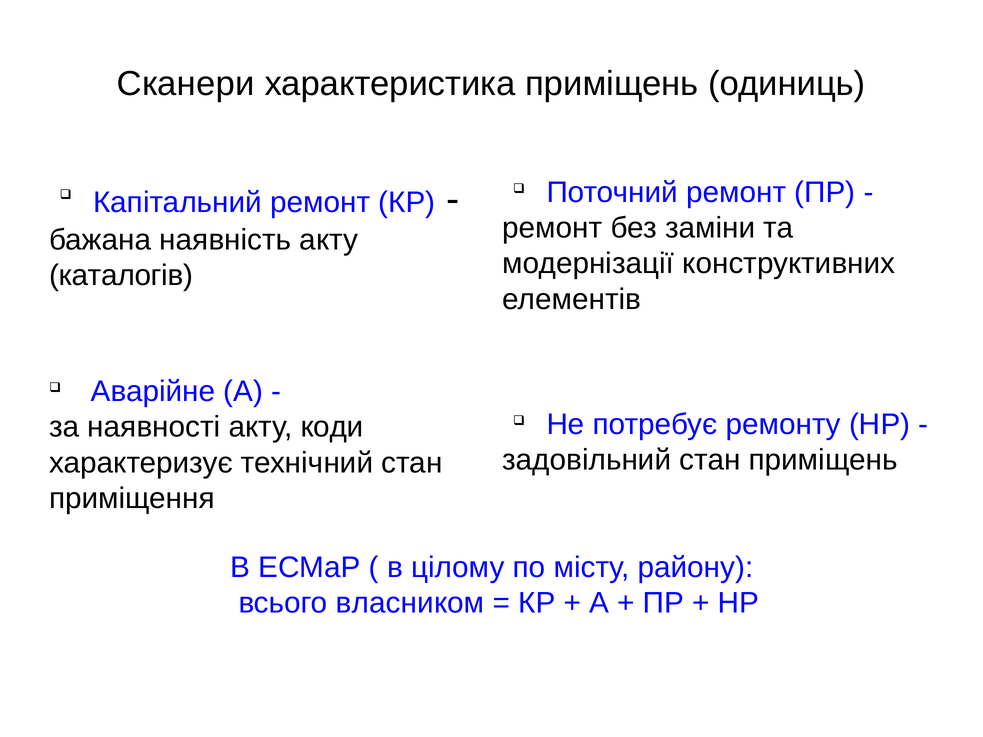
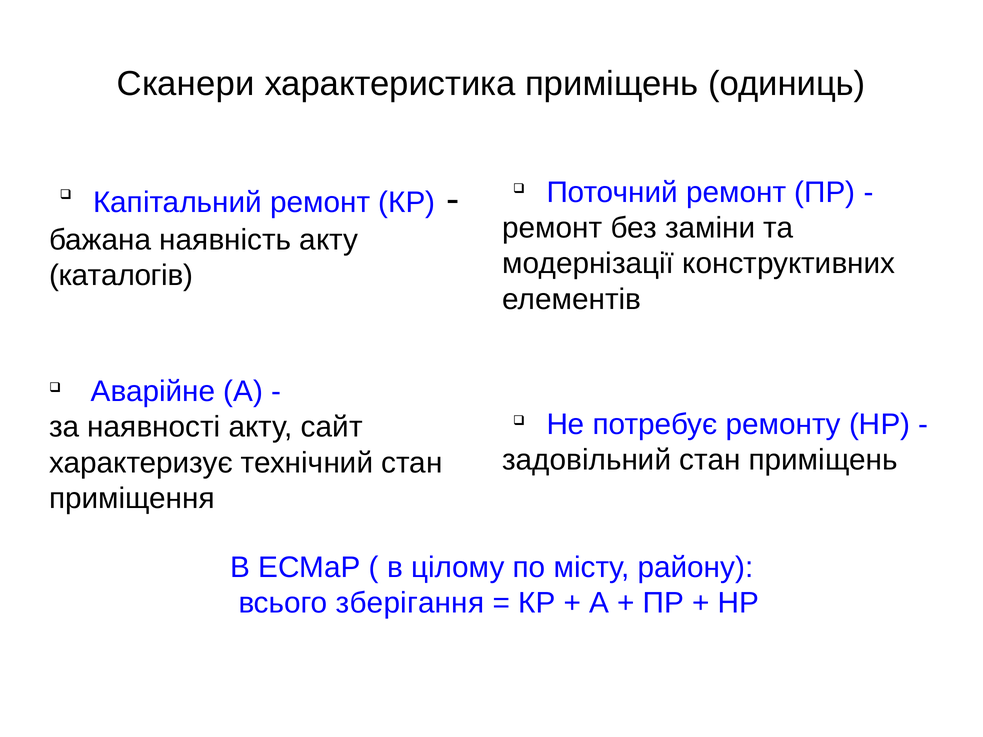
коди: коди -> сайт
власником: власником -> зберігання
